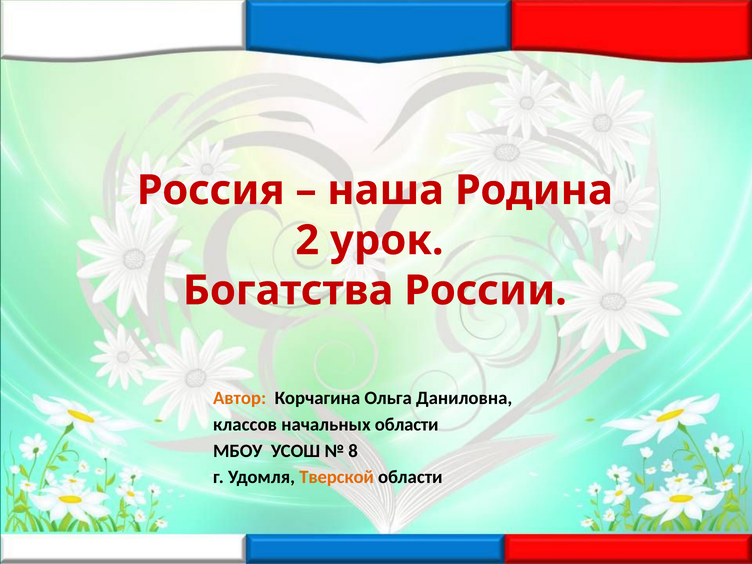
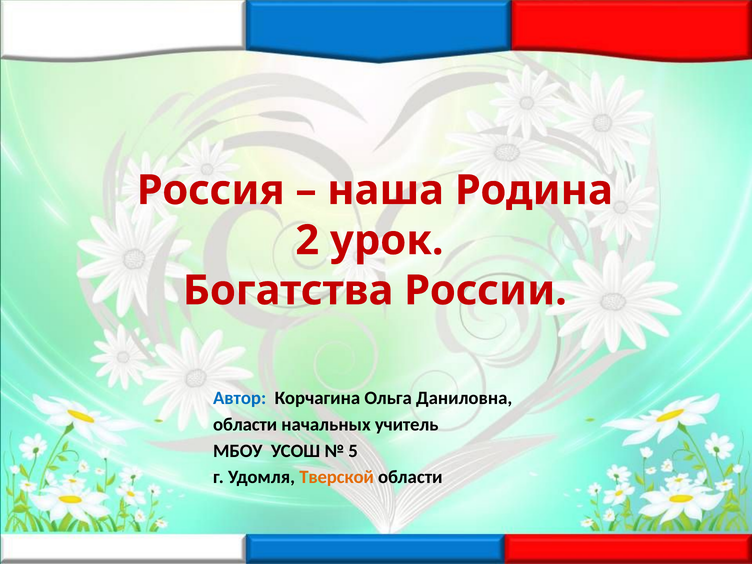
Автор colour: orange -> blue
классов at (245, 424): классов -> области
начальных области: области -> учитель
8: 8 -> 5
